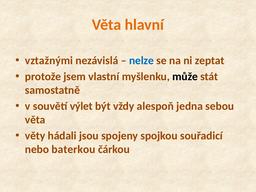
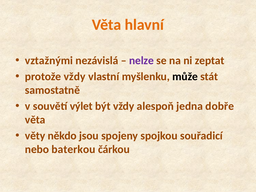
nelze colour: blue -> purple
protože jsem: jsem -> vždy
sebou: sebou -> dobře
hádali: hádali -> někdo
